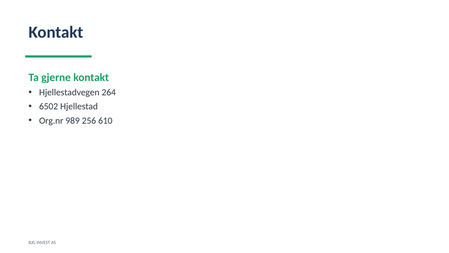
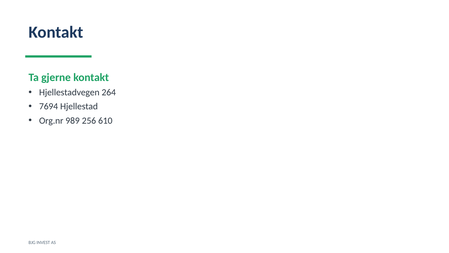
6502: 6502 -> 7694
